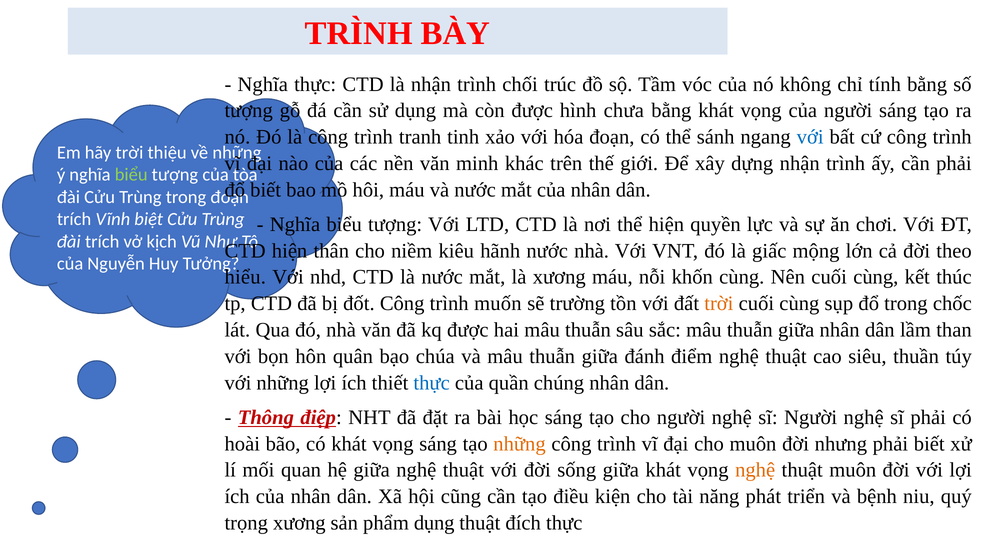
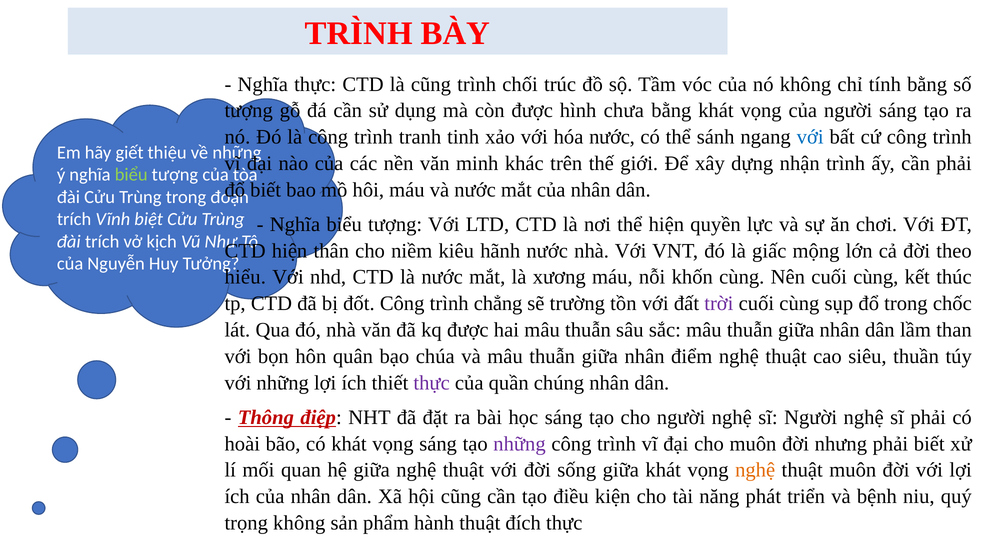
là nhận: nhận -> cũng
hóa đoạn: đoạn -> nước
hãy trời: trời -> giết
muốn: muốn -> chẳng
trời at (719, 304) colour: orange -> purple
đánh at (645, 357): đánh -> nhân
thực at (432, 383) colour: blue -> purple
những at (520, 444) colour: orange -> purple
trọng xương: xương -> không
phẩm dụng: dụng -> hành
